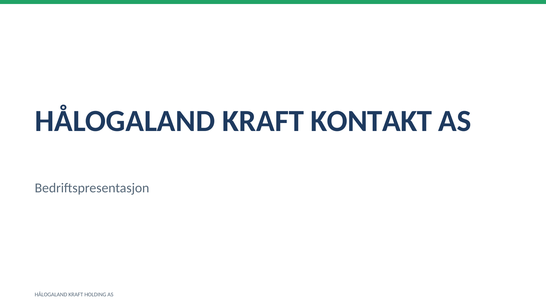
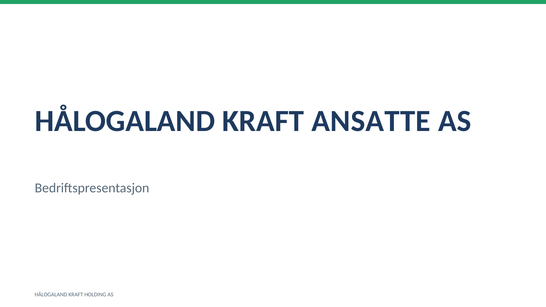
KONTAKT: KONTAKT -> ANSATTE
